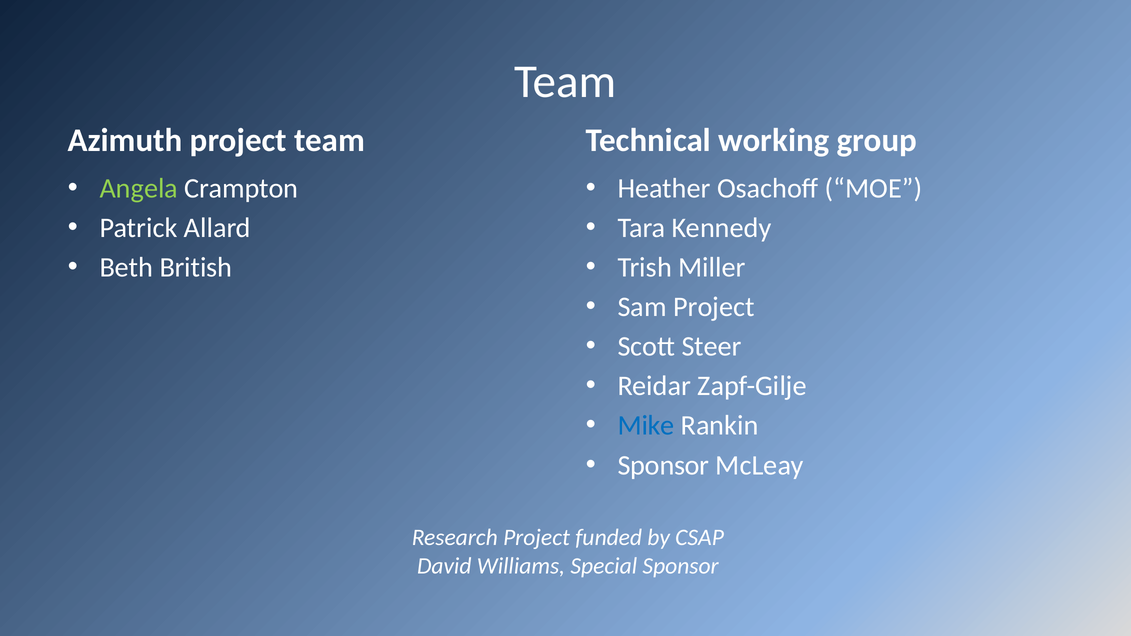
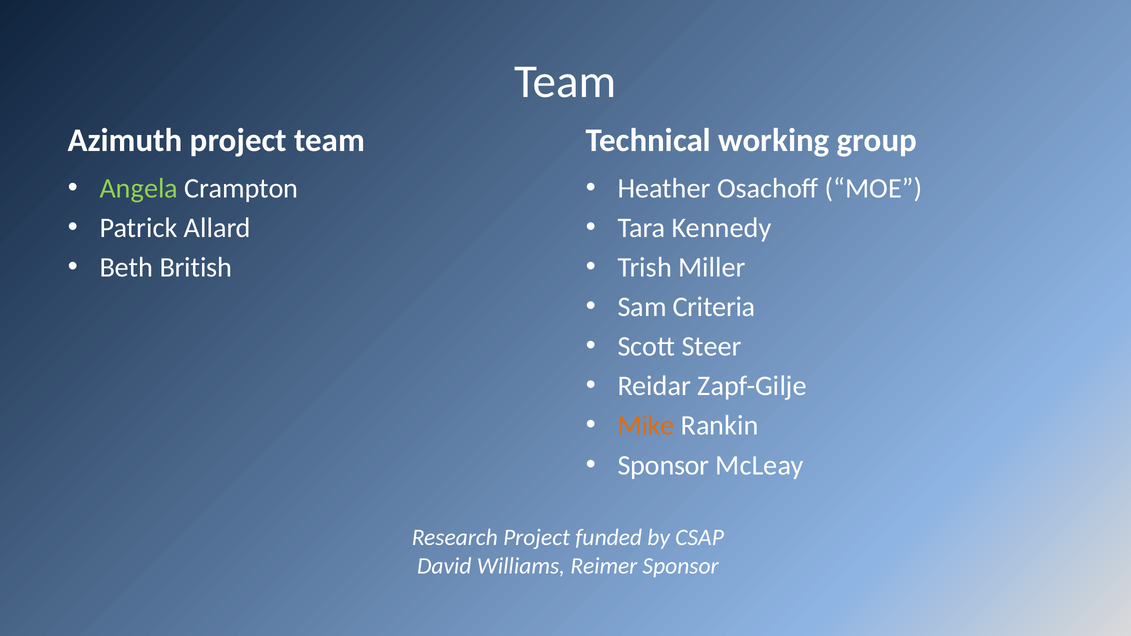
Sam Project: Project -> Criteria
Mike colour: blue -> orange
Special: Special -> Reimer
